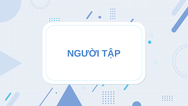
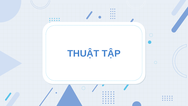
NGƯỜI: NGƯỜI -> THUẬT
